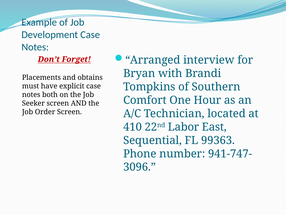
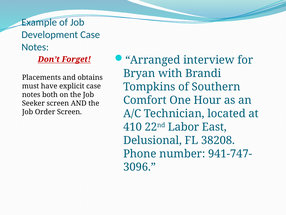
Sequential: Sequential -> Delusional
99363: 99363 -> 38208
